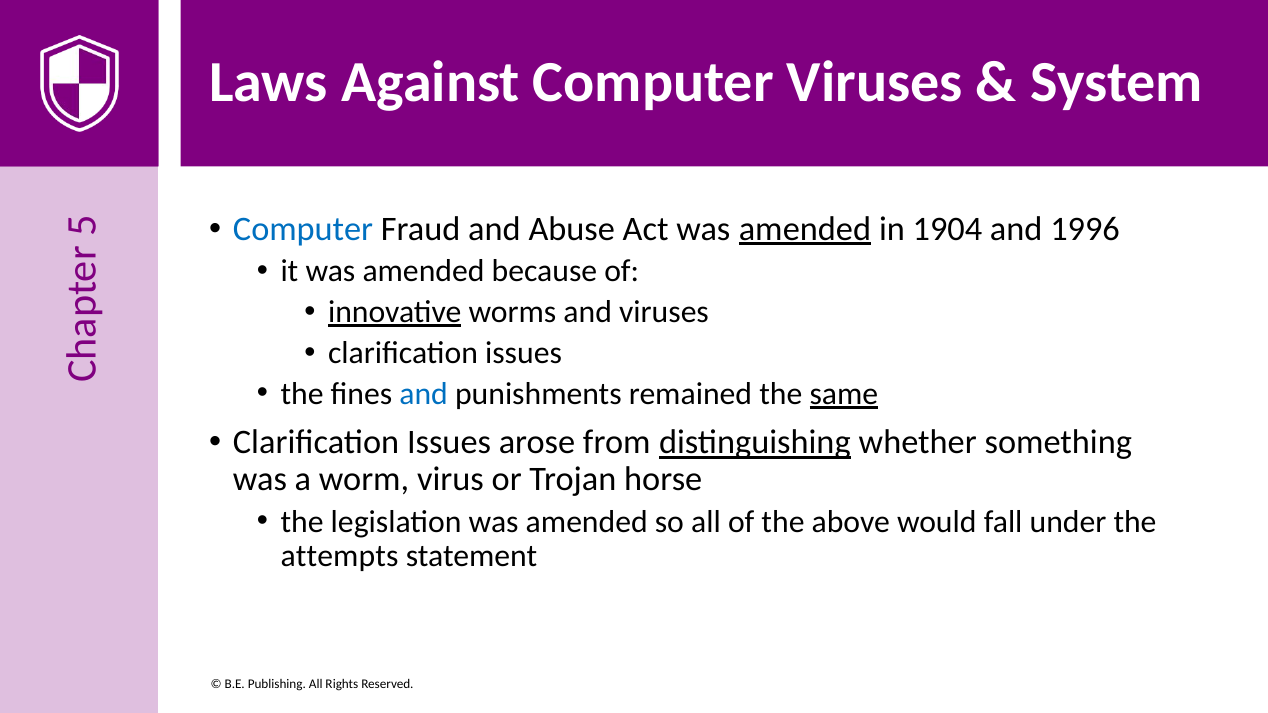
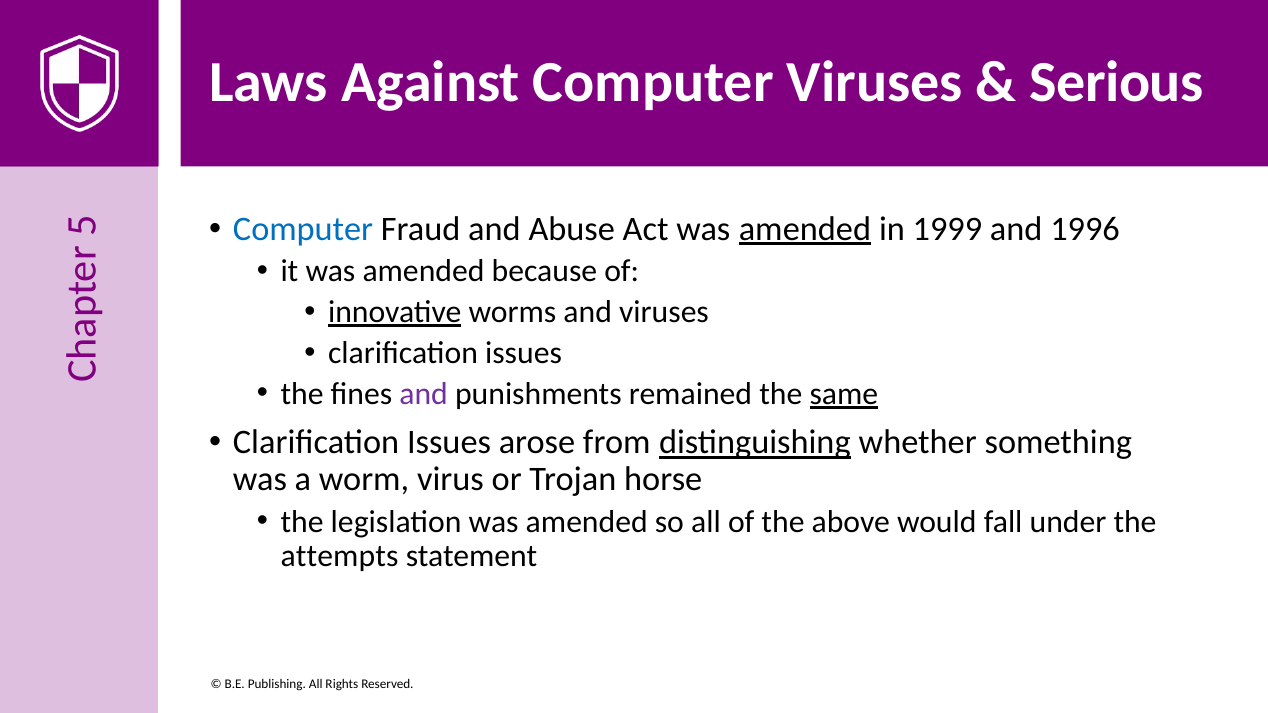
System: System -> Serious
1904: 1904 -> 1999
and at (424, 394) colour: blue -> purple
